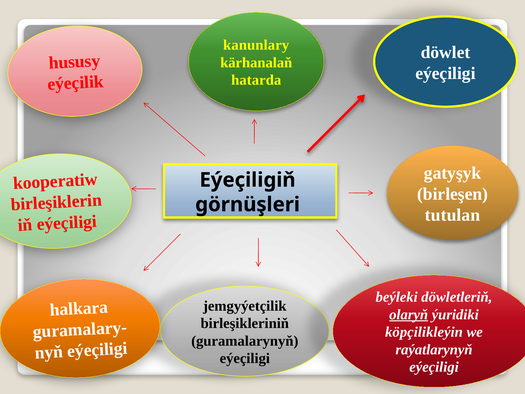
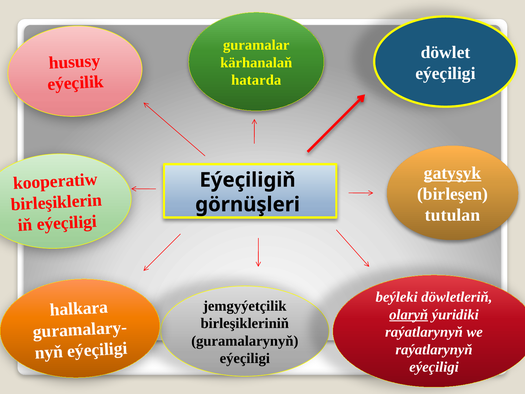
kanunlary: kanunlary -> guramalar
gatyşyk underline: none -> present
köpçilikleýin at (424, 332): köpçilikleýin -> raýatlarynyň
